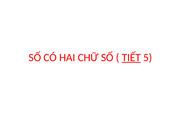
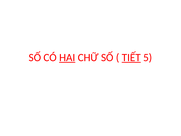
HAI underline: none -> present
